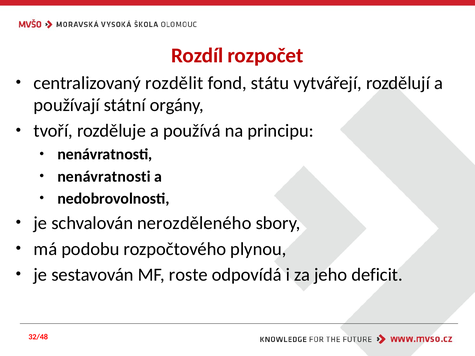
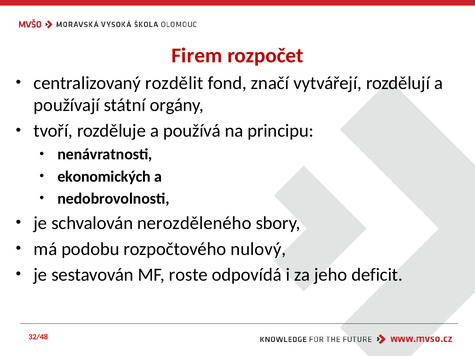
Rozdíl: Rozdíl -> Firem
státu: státu -> značí
nenávratnosti at (104, 177): nenávratnosti -> ekonomických
plynou: plynou -> nulový
